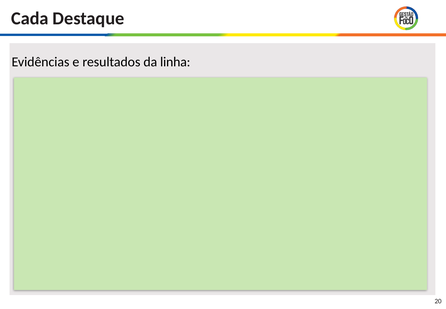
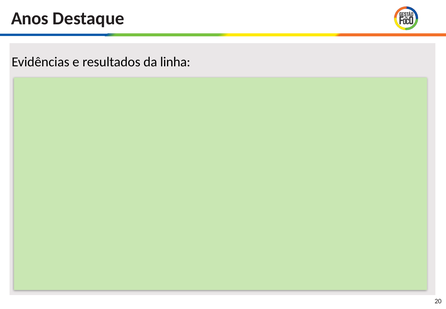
Cada: Cada -> Anos
